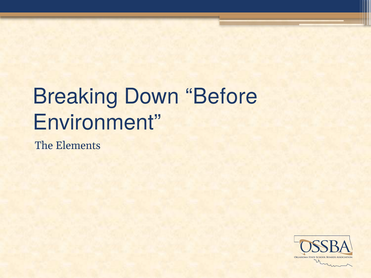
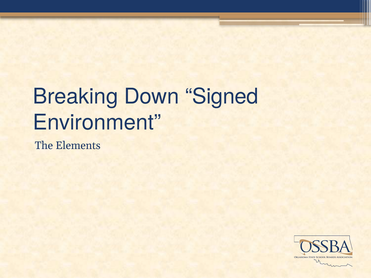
Before: Before -> Signed
